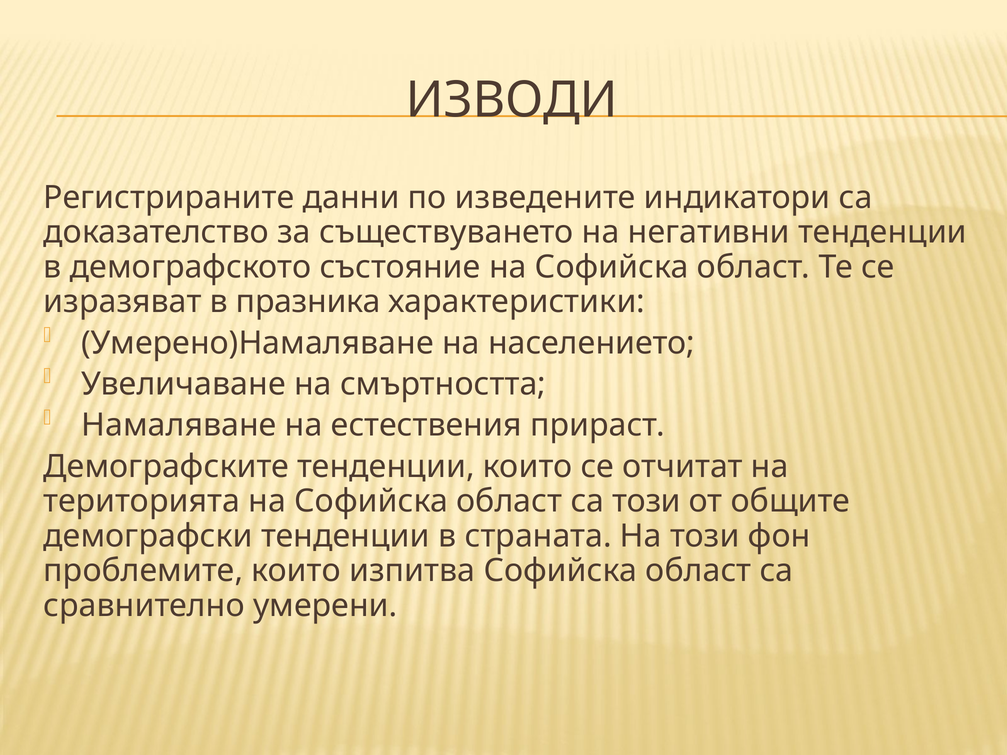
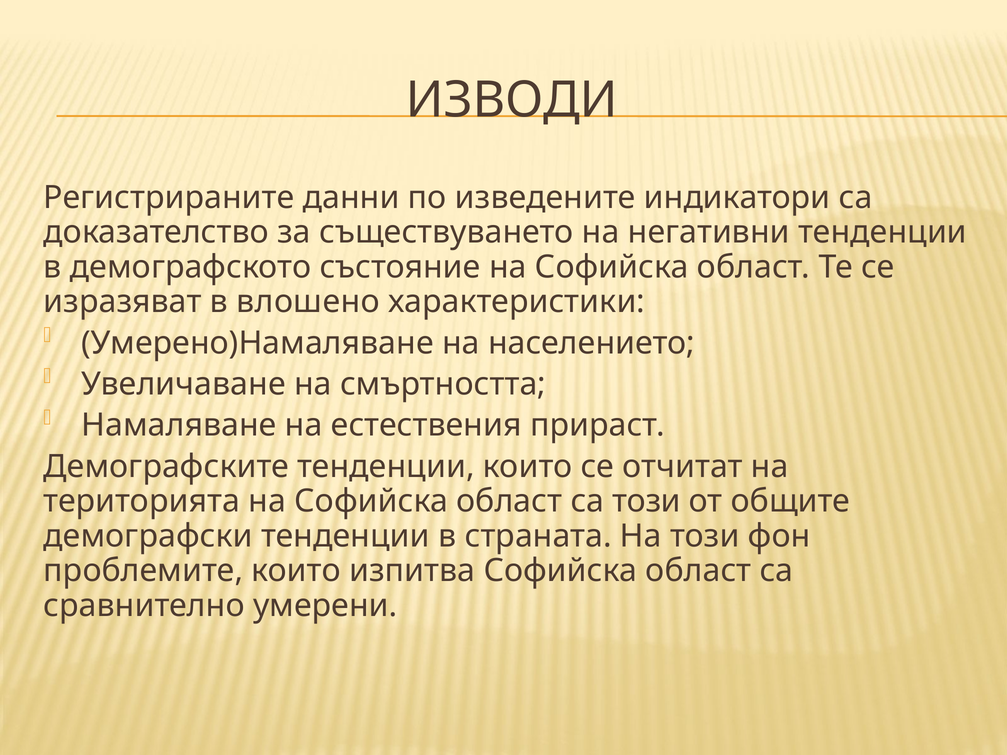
празника: празника -> влошено
